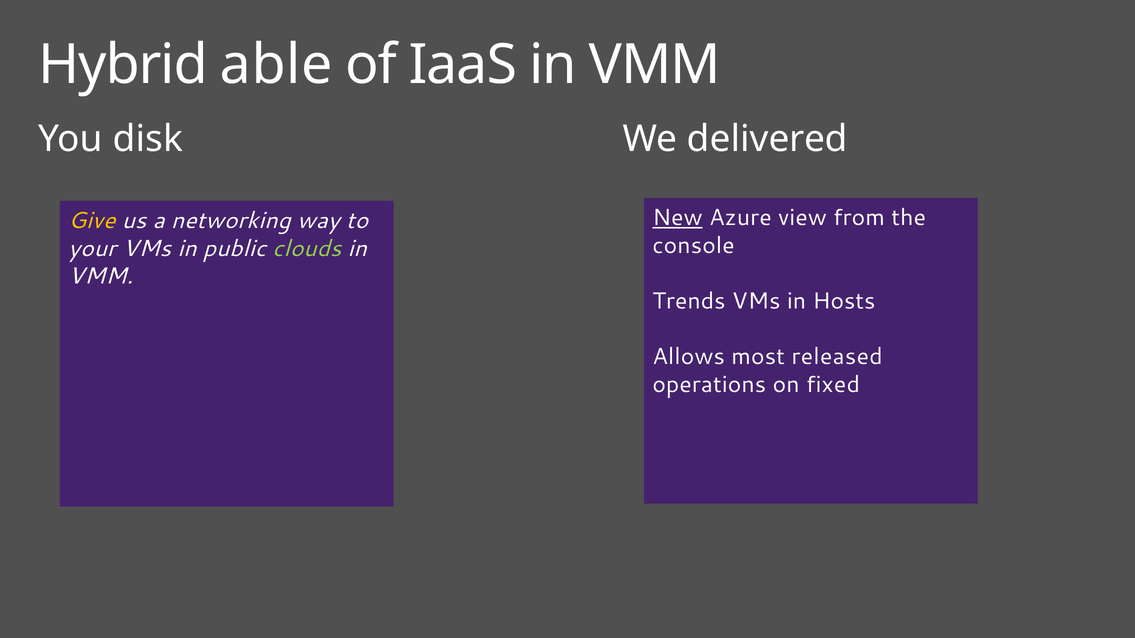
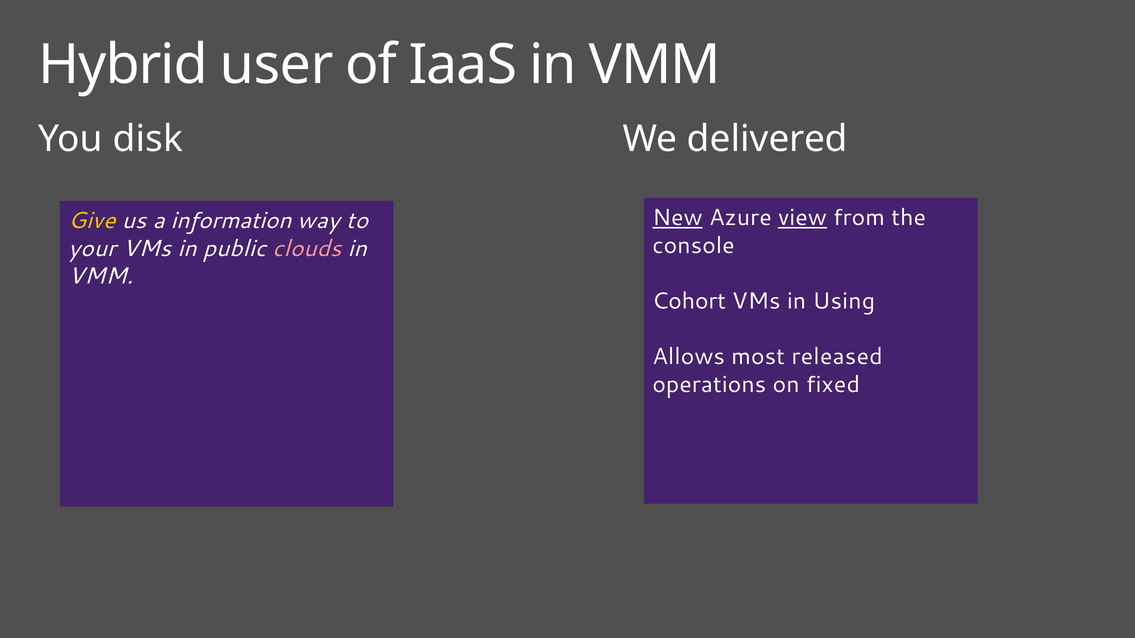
able: able -> user
view underline: none -> present
networking: networking -> information
clouds colour: light green -> pink
Trends: Trends -> Cohort
Hosts: Hosts -> Using
